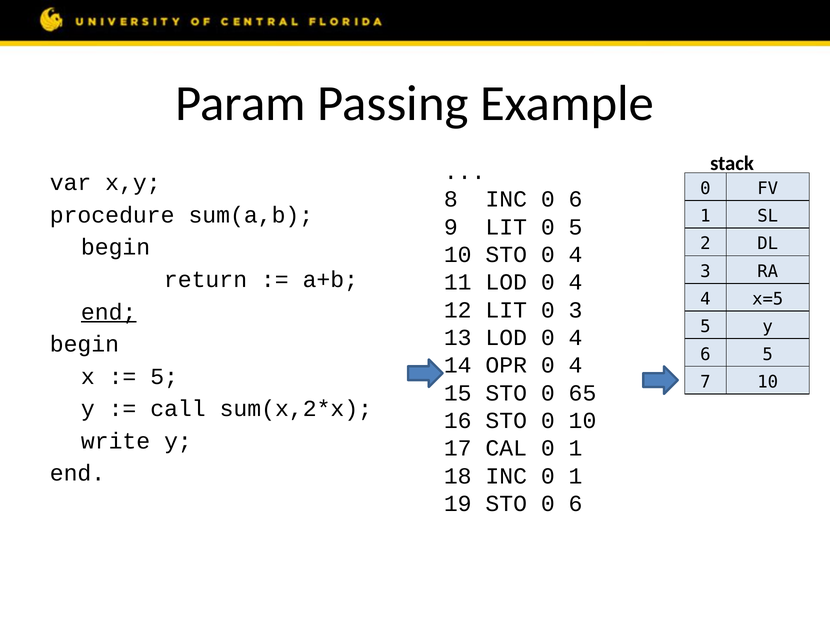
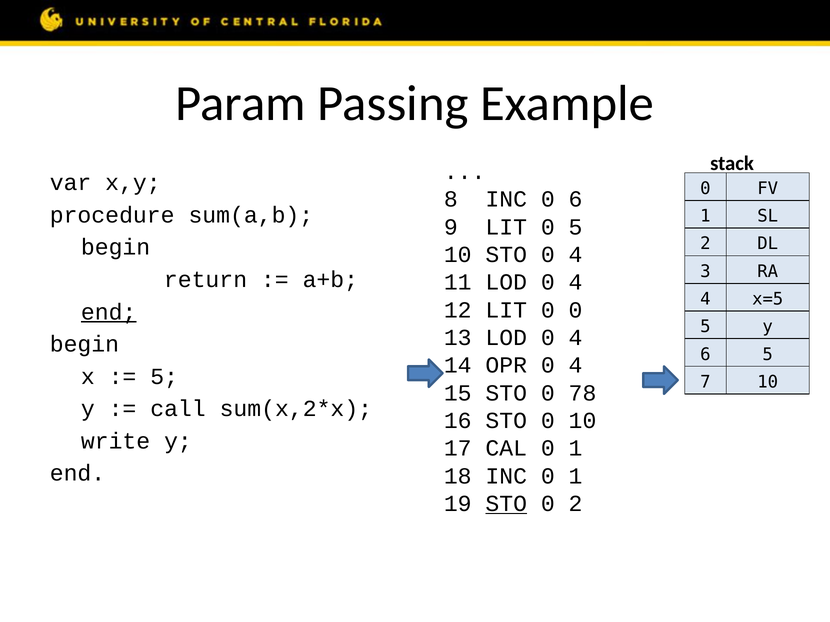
0 3: 3 -> 0
65: 65 -> 78
STO at (506, 504) underline: none -> present
6 at (576, 504): 6 -> 2
